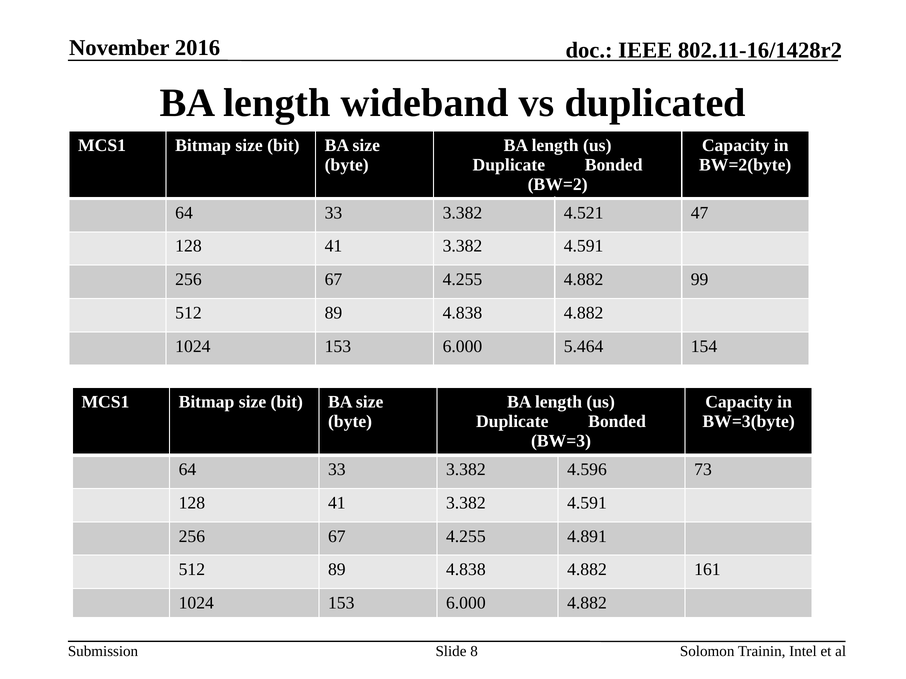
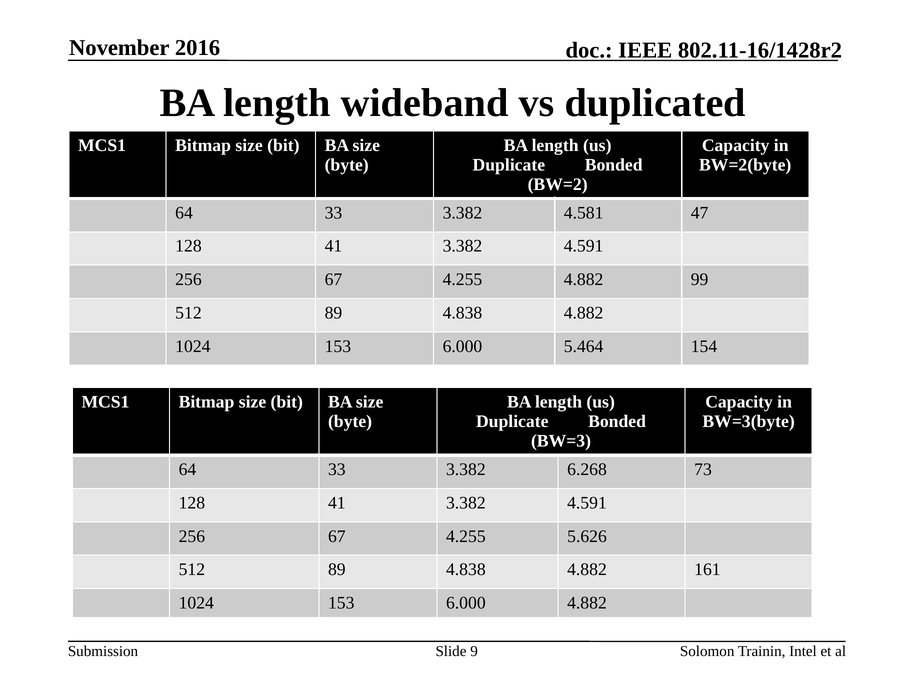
4.521: 4.521 -> 4.581
4.596: 4.596 -> 6.268
4.891: 4.891 -> 5.626
8: 8 -> 9
